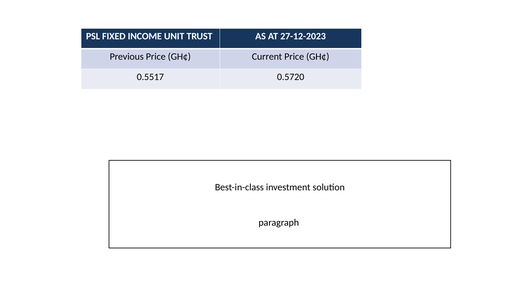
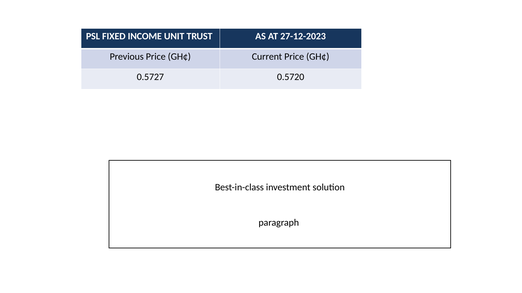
0.5517: 0.5517 -> 0.5727
